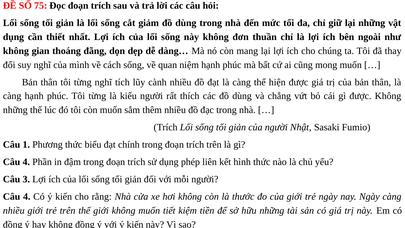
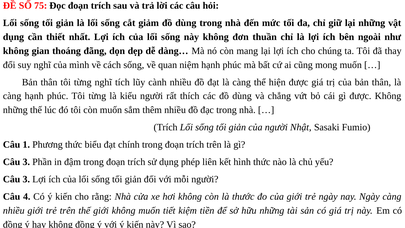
4 at (26, 162): 4 -> 3
